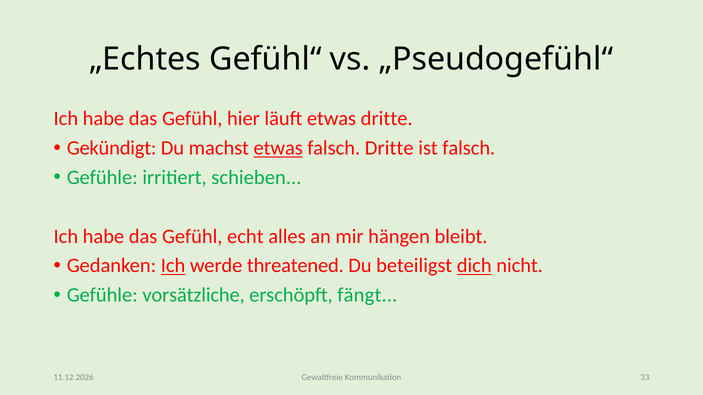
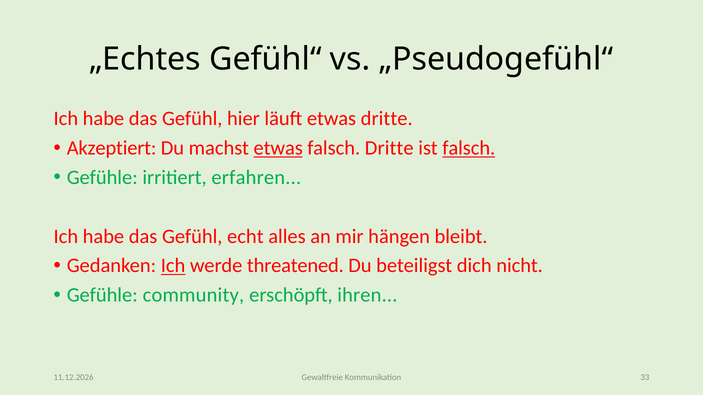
Gekündigt: Gekündigt -> Akzeptiert
falsch at (469, 148) underline: none -> present
schieben: schieben -> erfahren
dich underline: present -> none
vorsätzliche: vorsätzliche -> community
fängt: fängt -> ihren
